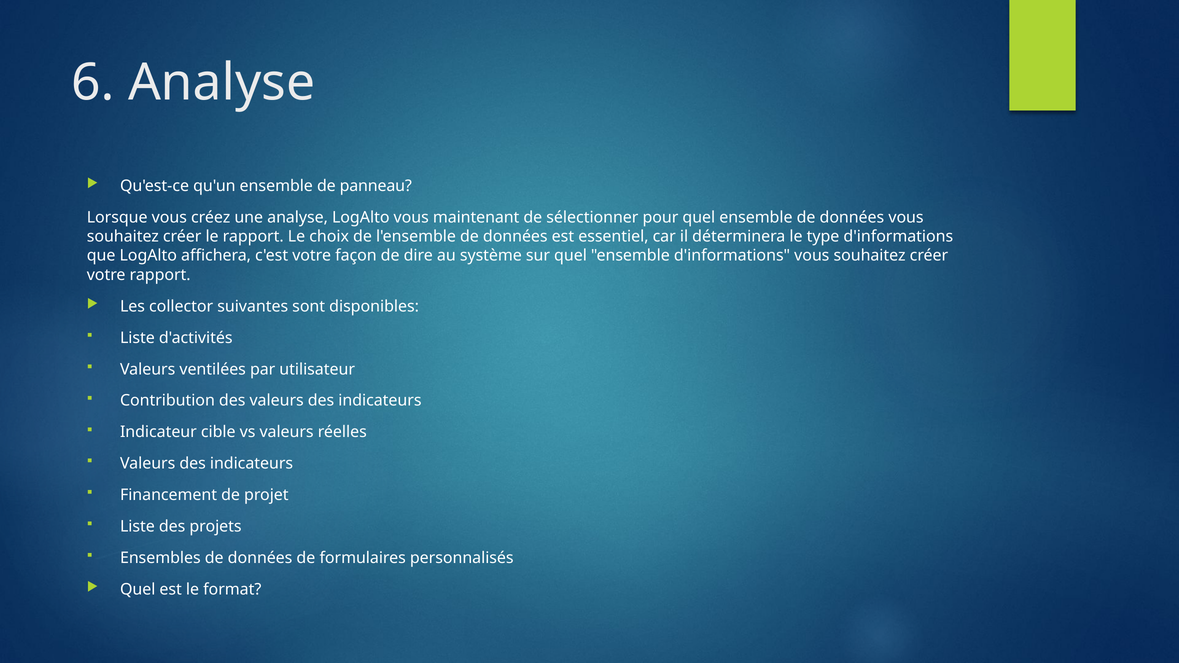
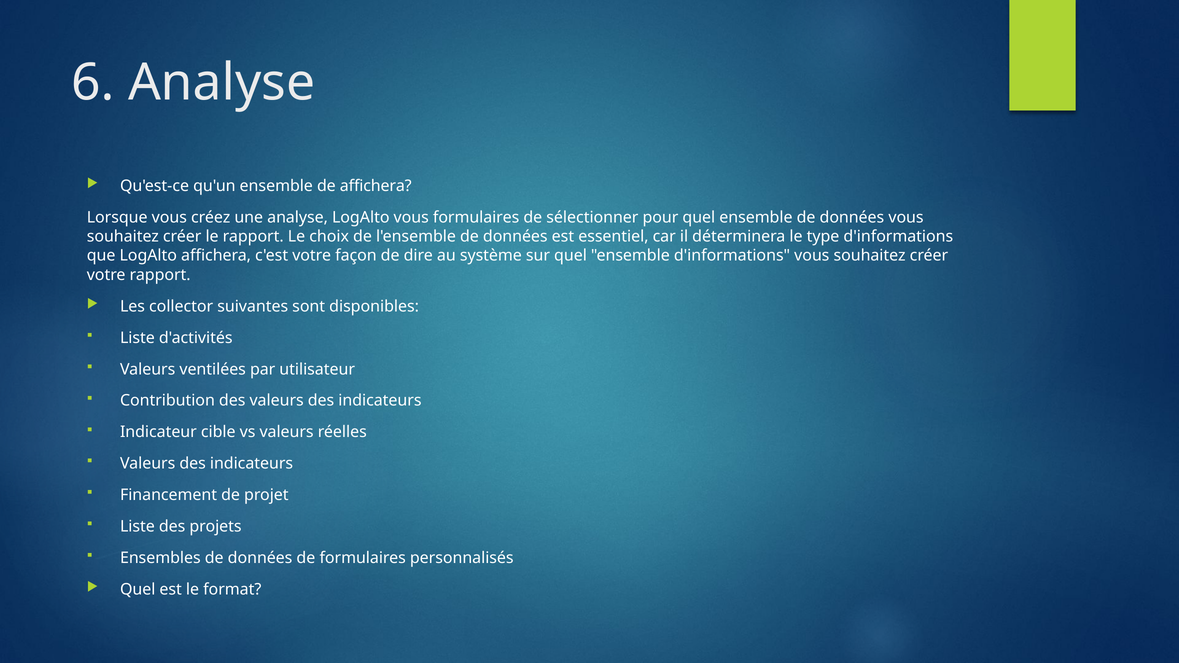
de panneau: panneau -> affichera
vous maintenant: maintenant -> formulaires
